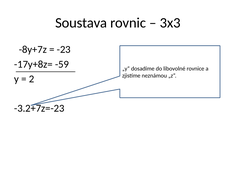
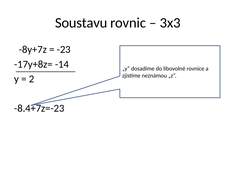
Soustava: Soustava -> Soustavu
-59: -59 -> -14
-3.2+7z=-23: -3.2+7z=-23 -> -8.4+7z=-23
